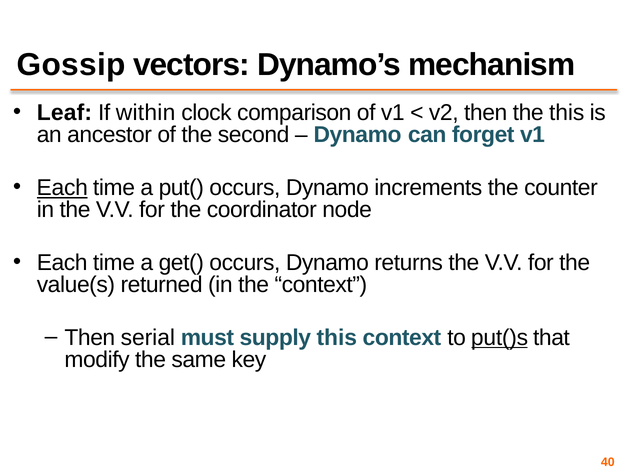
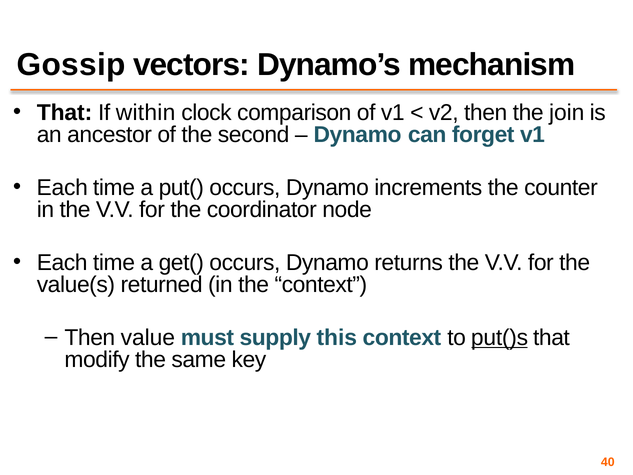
Leaf at (64, 113): Leaf -> That
the this: this -> join
Each at (62, 188) underline: present -> none
serial: serial -> value
